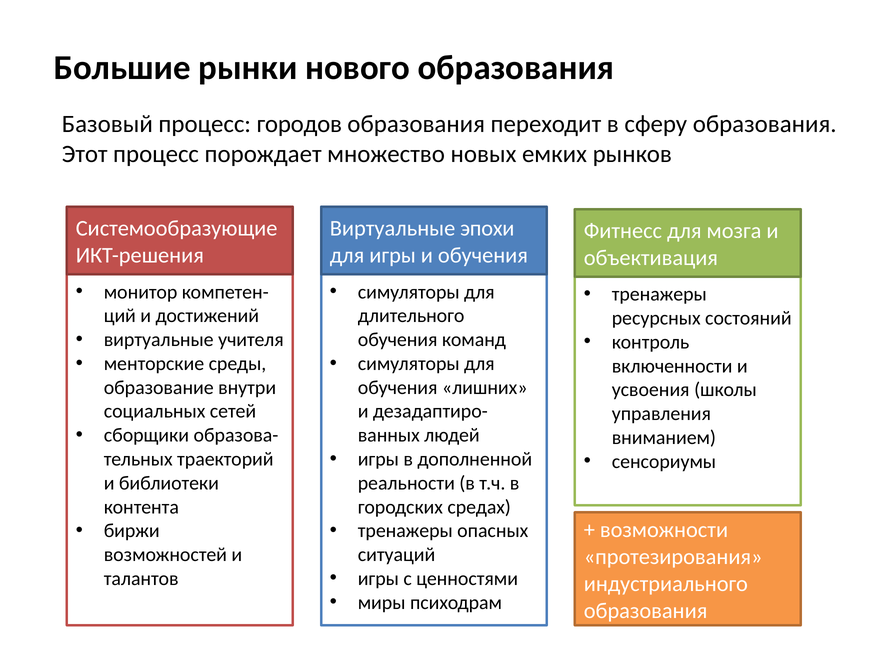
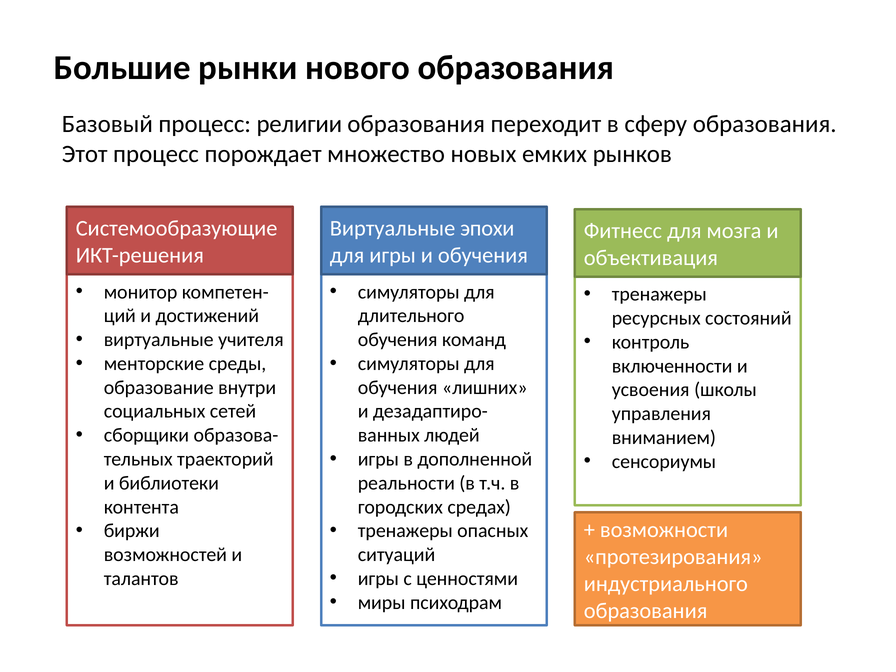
городов: городов -> религии
